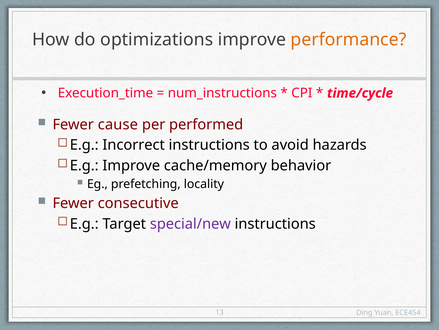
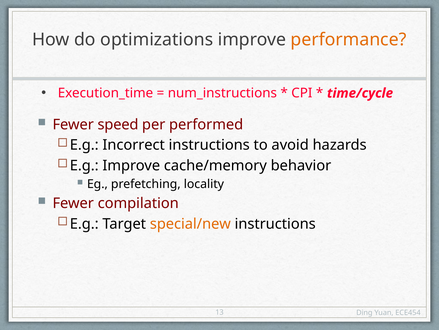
cause: cause -> speed
consecutive: consecutive -> compilation
special/new colour: purple -> orange
